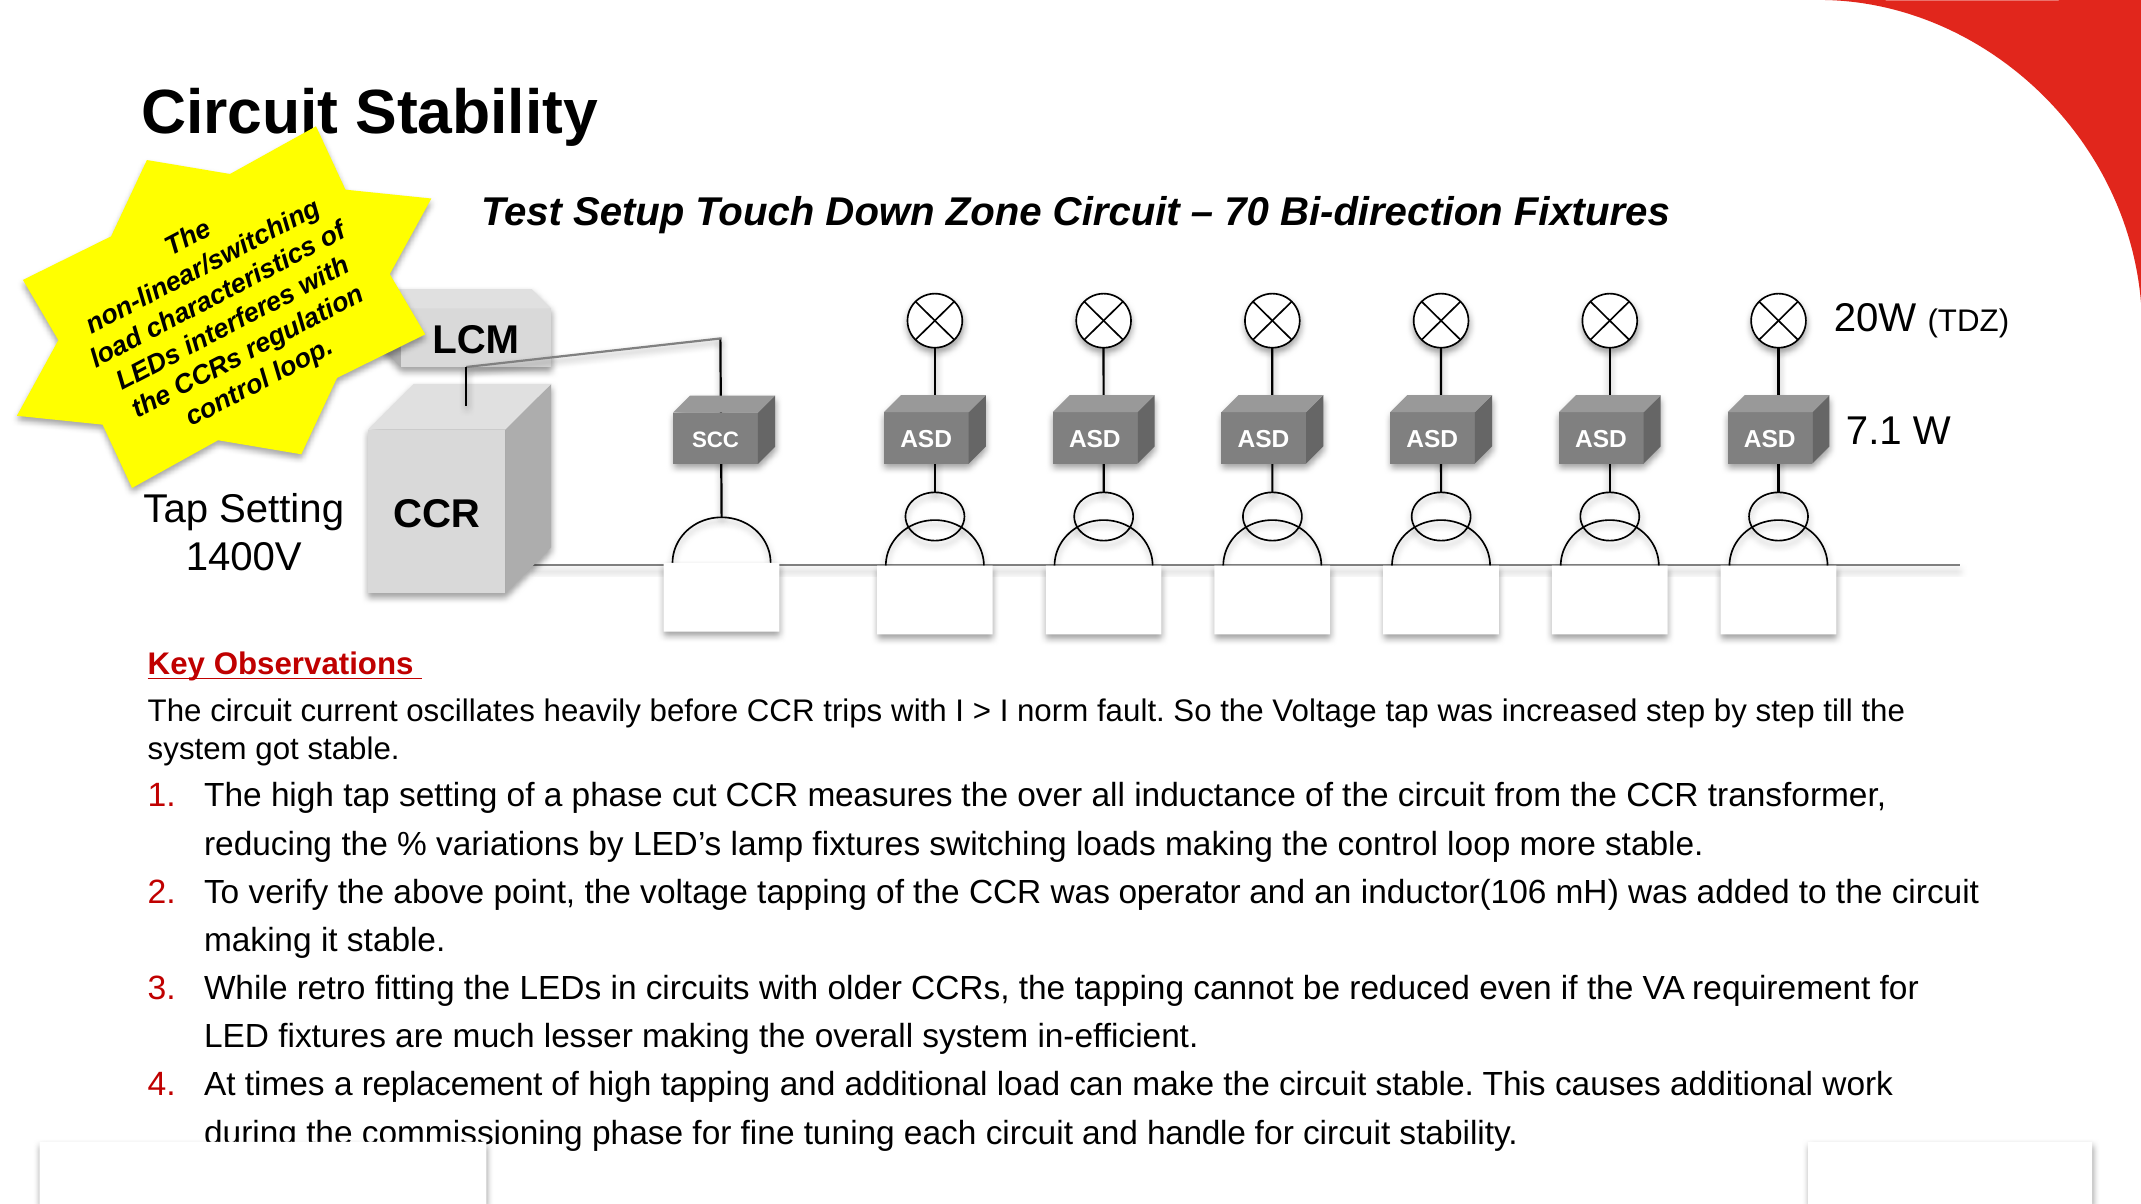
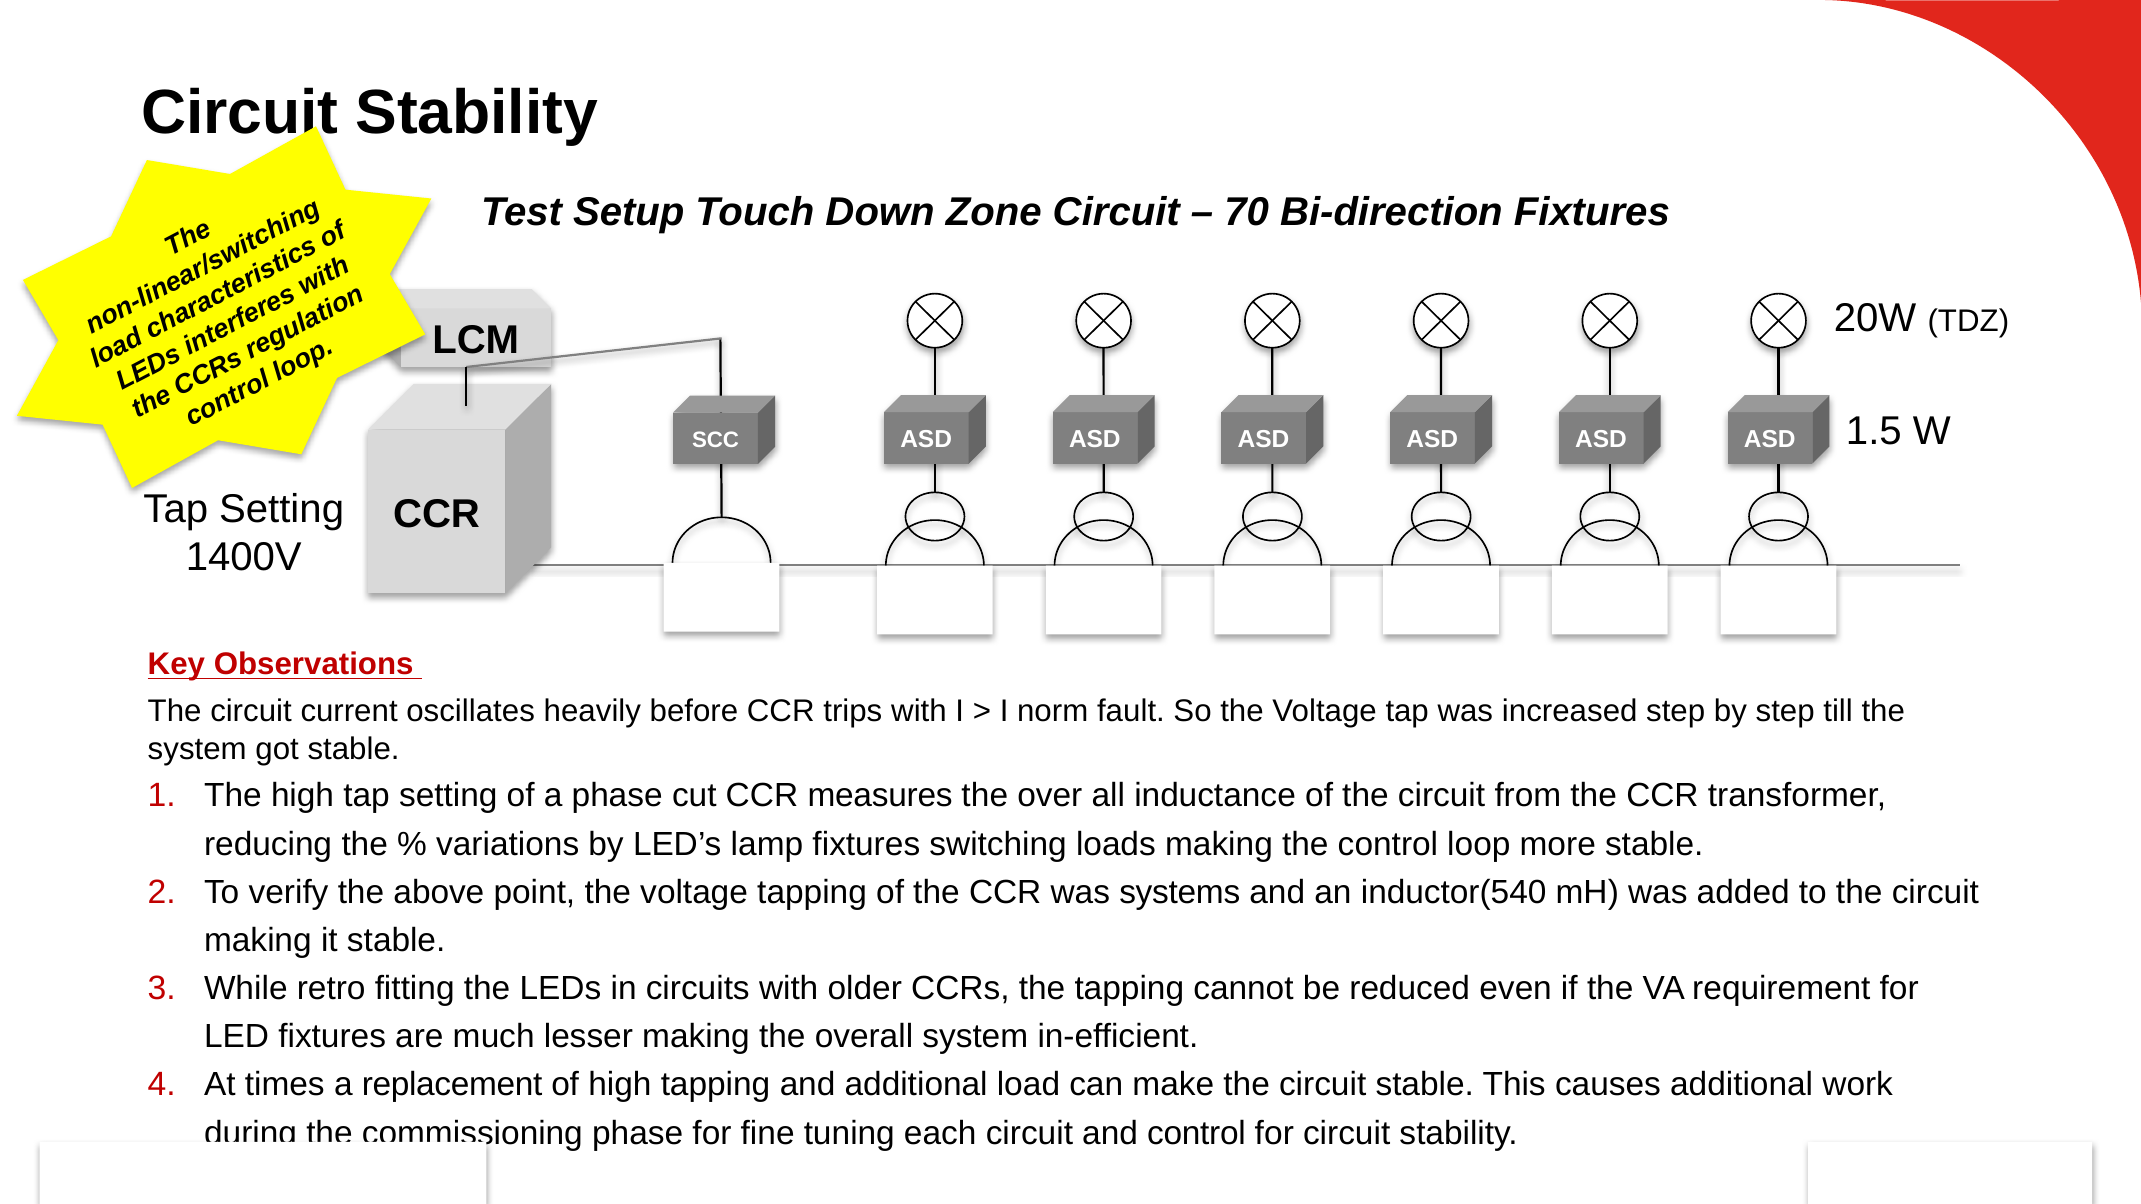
7.1: 7.1 -> 1.5
operator: operator -> systems
inductor(106: inductor(106 -> inductor(540
and handle: handle -> control
